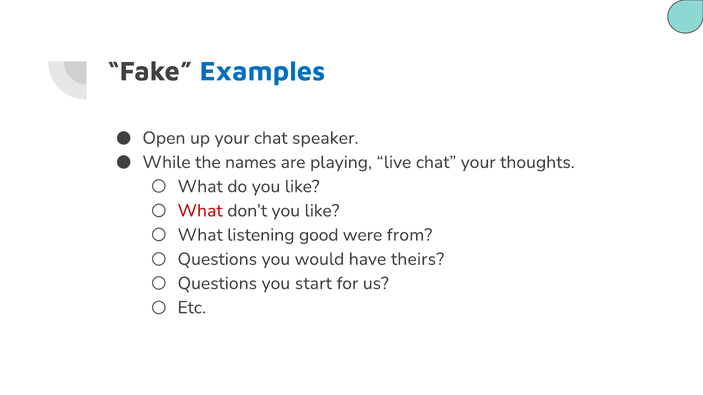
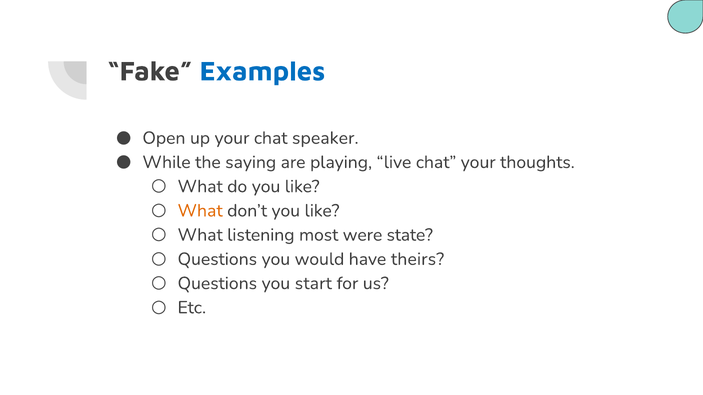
names: names -> saying
What at (200, 211) colour: red -> orange
good: good -> most
from: from -> state
